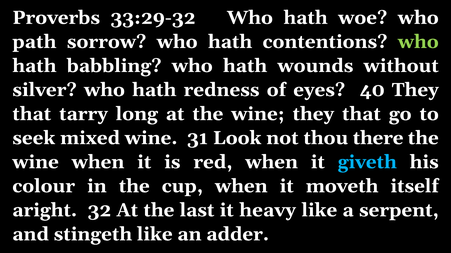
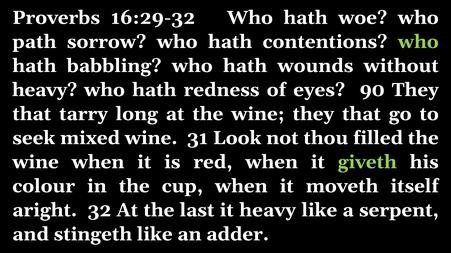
33:29-32: 33:29-32 -> 16:29-32
silver at (45, 90): silver -> heavy
40: 40 -> 90
there: there -> filled
giveth colour: light blue -> light green
